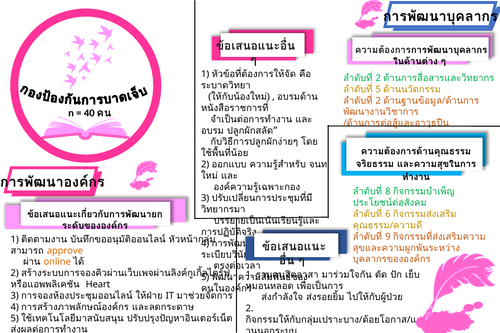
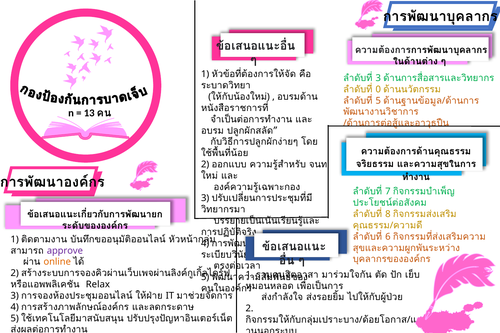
2 at (378, 78): 2 -> 3
5 at (378, 89): 5 -> 0
2 at (378, 101): 2 -> 5
40: 40 -> 13
8 at (388, 192): 8 -> 7
6 at (388, 214): 6 -> 8
9 at (388, 237): 9 -> 6
approve colour: orange -> purple
Heart: Heart -> Relax
